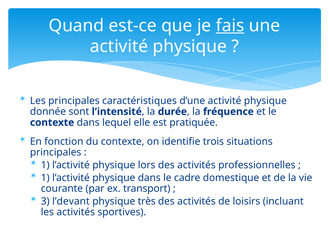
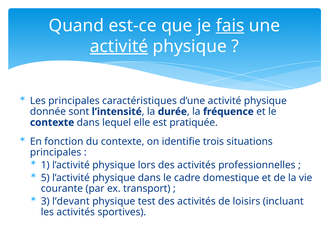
activité at (119, 46) underline: none -> present
1 at (45, 178): 1 -> 5
très: très -> test
